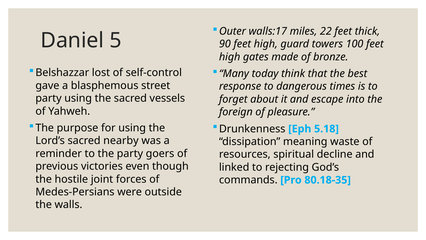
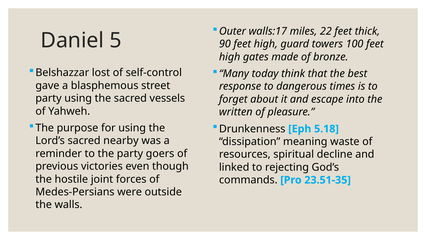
foreign: foreign -> written
80.18-35: 80.18-35 -> 23.51-35
